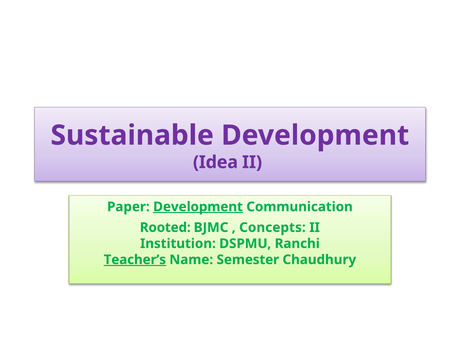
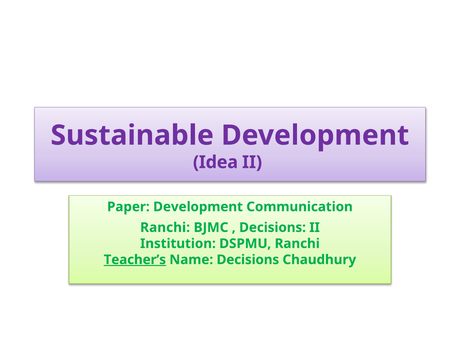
Development at (198, 207) underline: present -> none
Rooted at (165, 227): Rooted -> Ranchi
Concepts at (272, 227): Concepts -> Decisions
Name Semester: Semester -> Decisions
